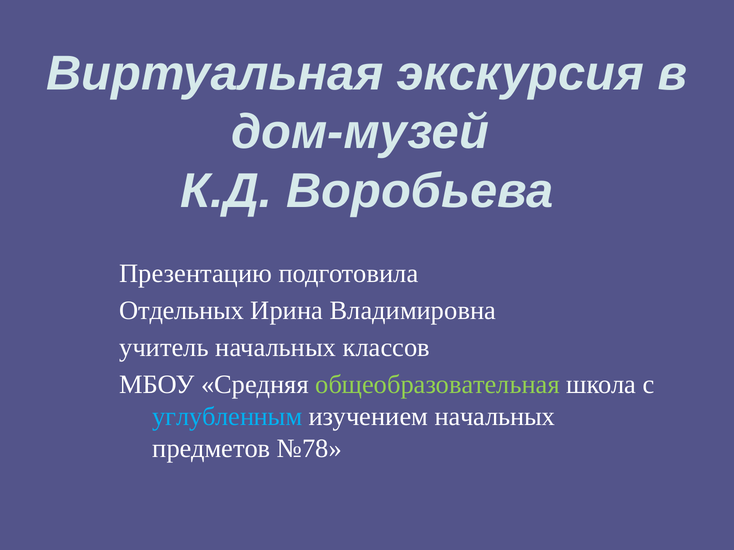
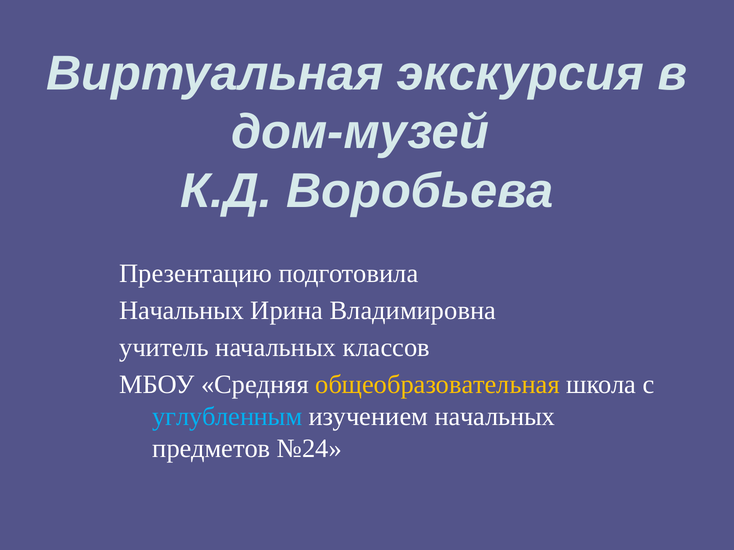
Отдельных at (182, 311): Отдельных -> Начальных
общеобразовательная colour: light green -> yellow
№78: №78 -> №24
